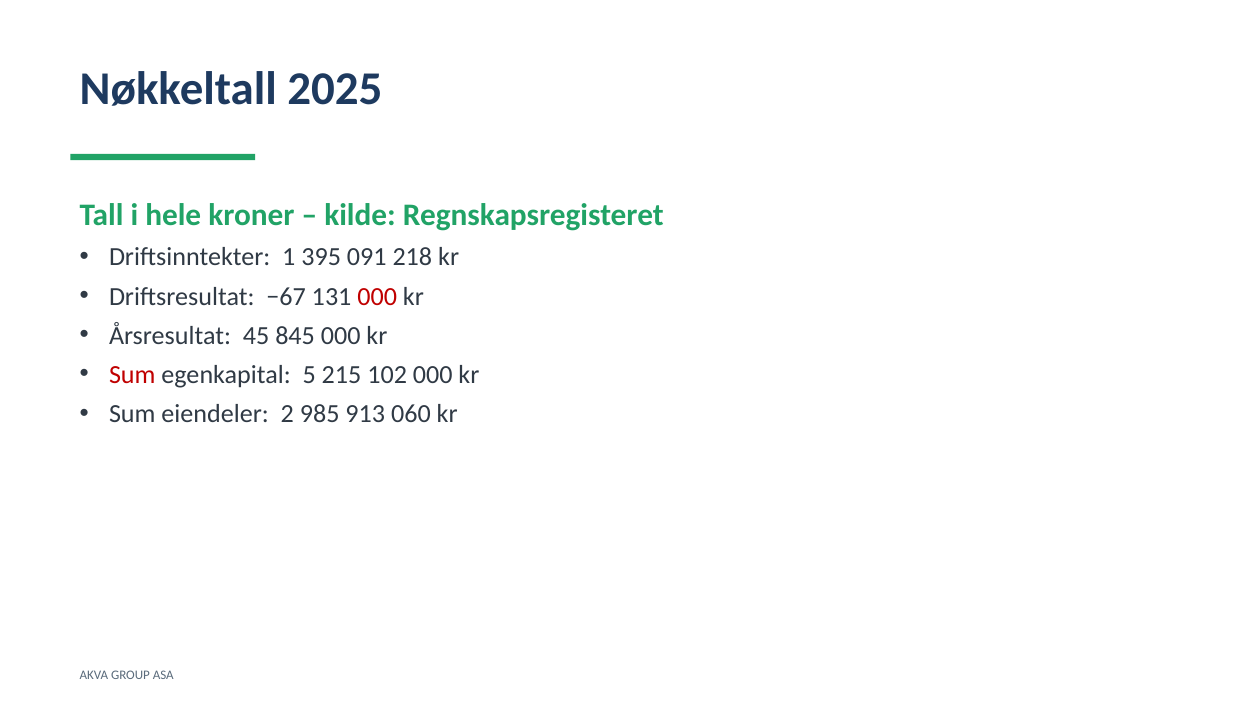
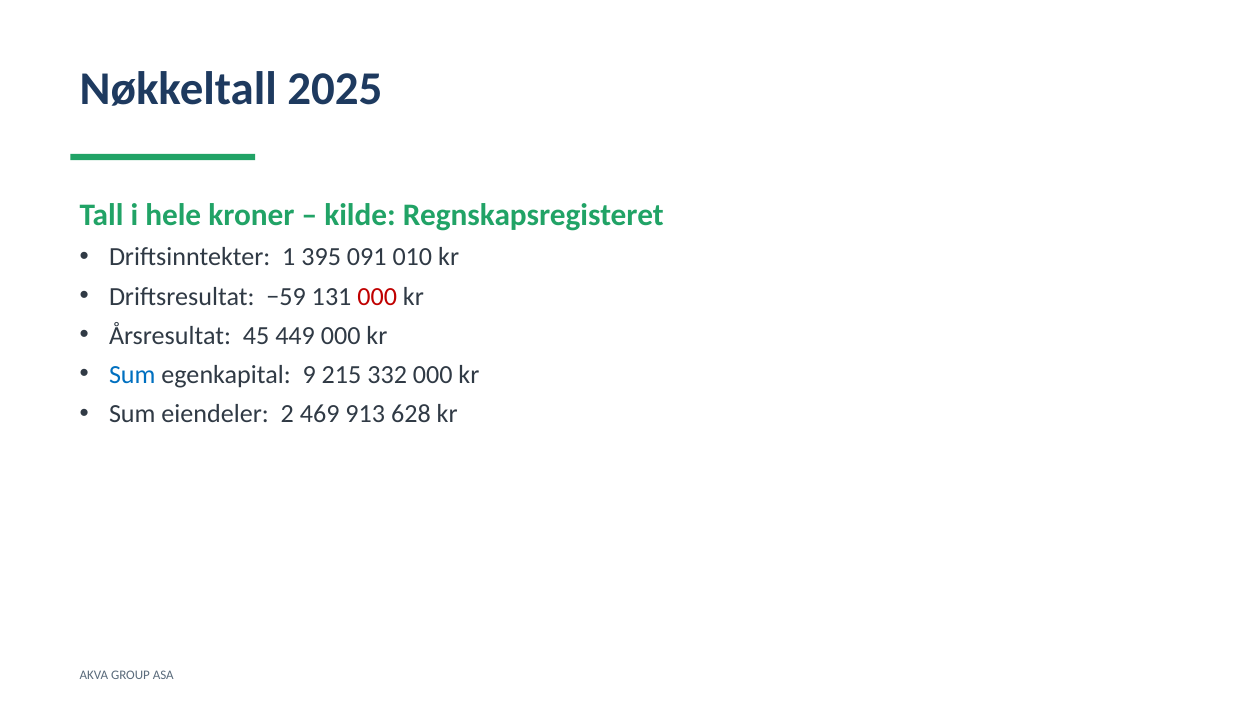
218: 218 -> 010
−67: −67 -> −59
845: 845 -> 449
Sum at (132, 375) colour: red -> blue
5: 5 -> 9
102: 102 -> 332
985: 985 -> 469
060: 060 -> 628
